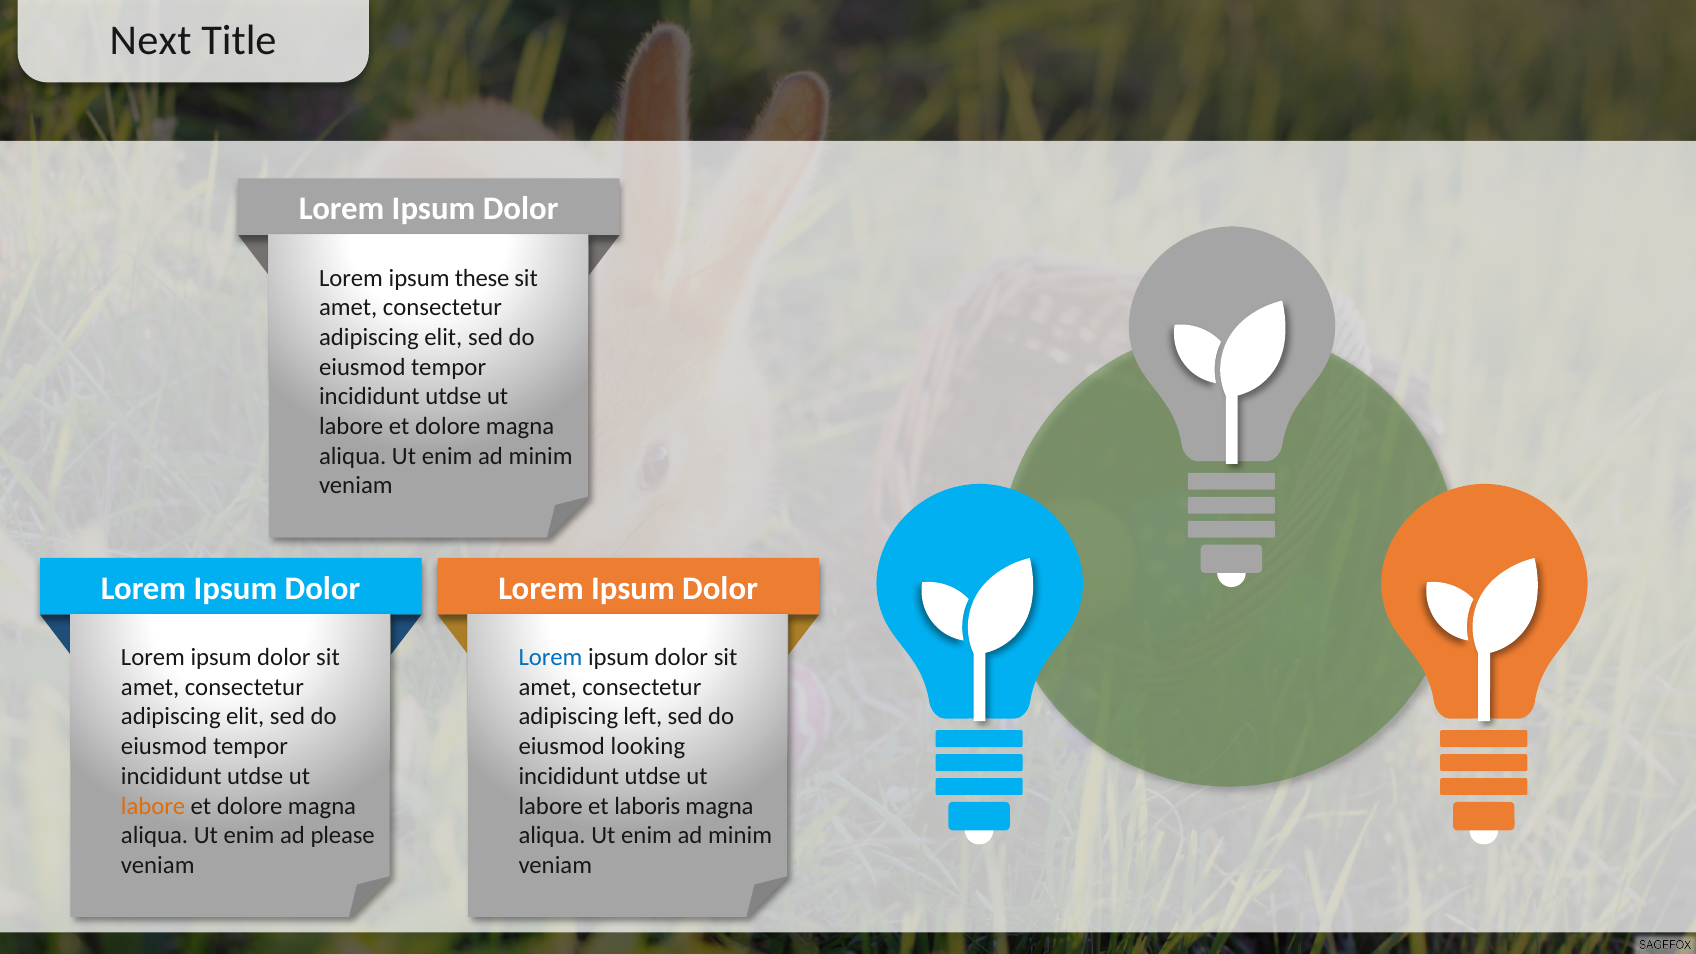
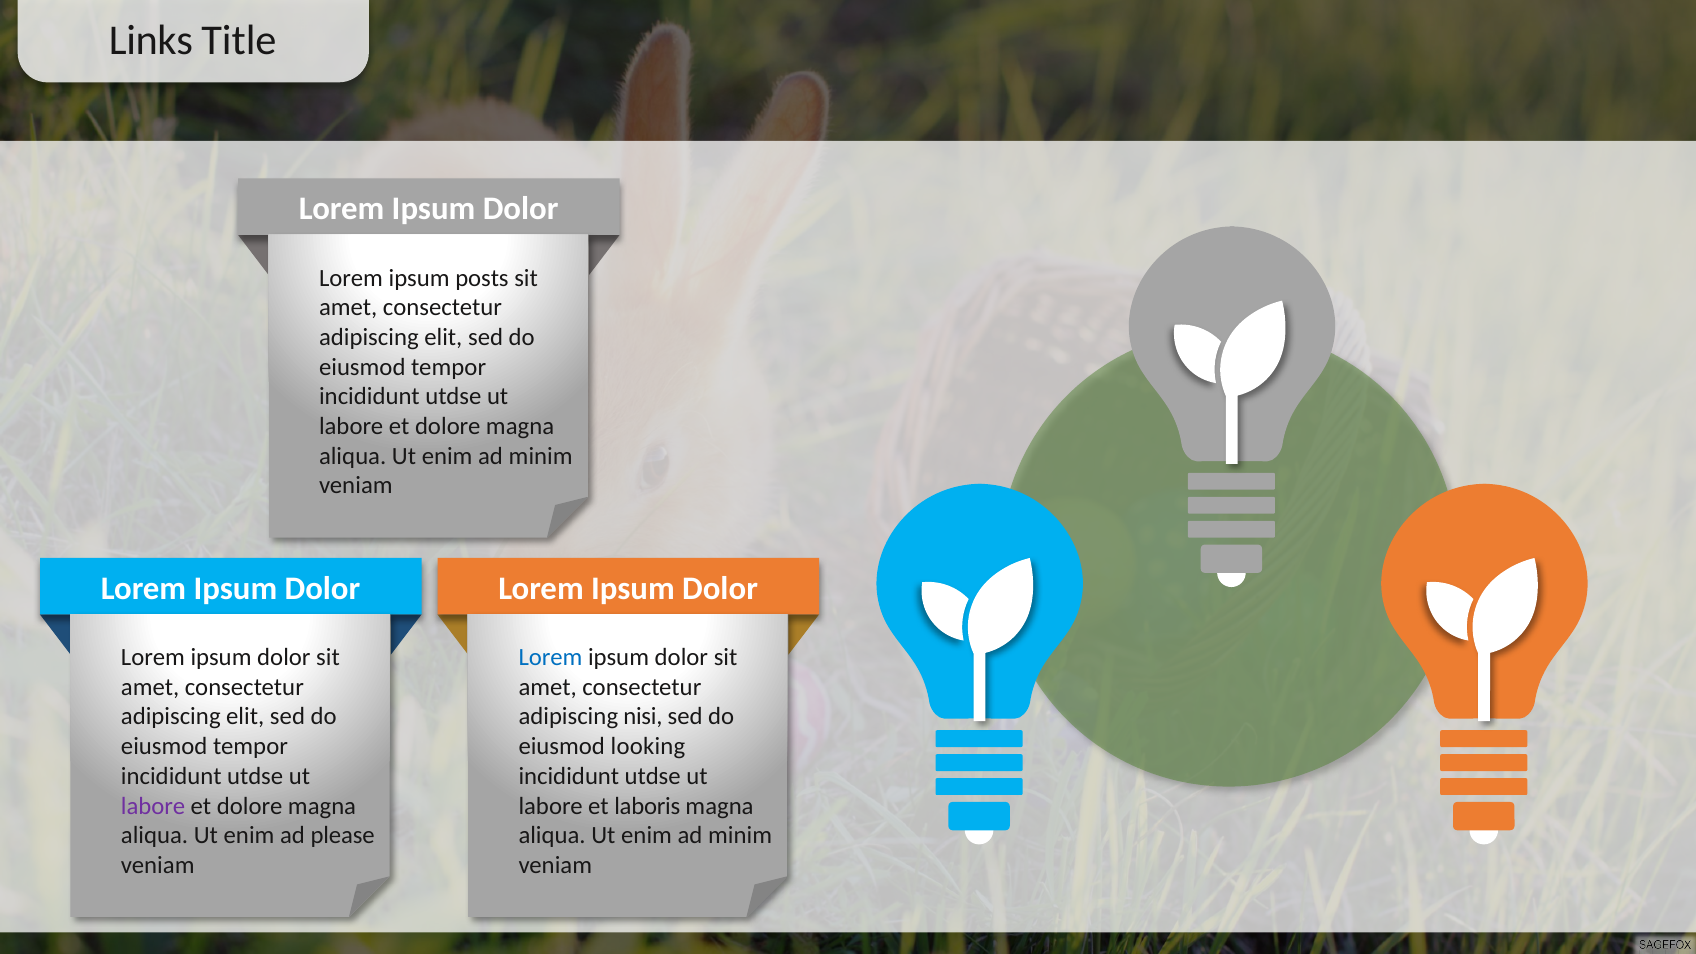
Next: Next -> Links
these: these -> posts
left: left -> nisi
labore at (153, 806) colour: orange -> purple
